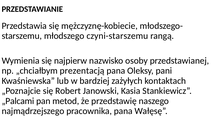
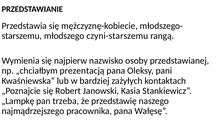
„Palcami: „Palcami -> „Lampkę
metod: metod -> trzeba
